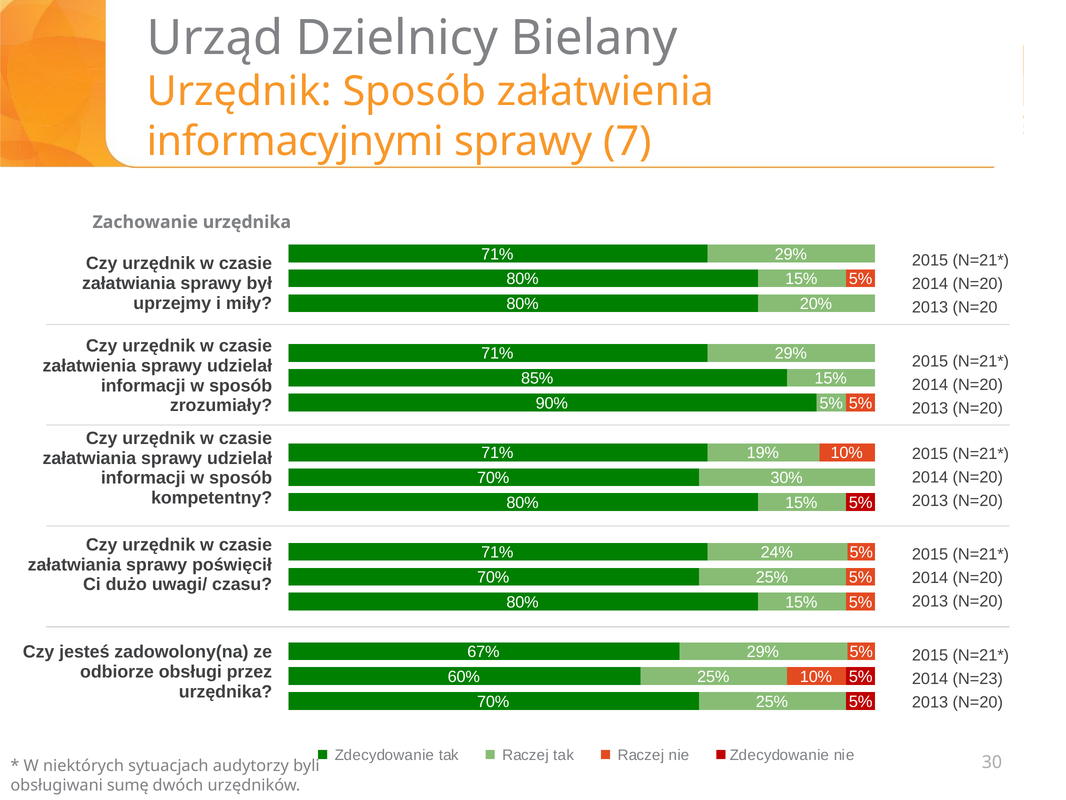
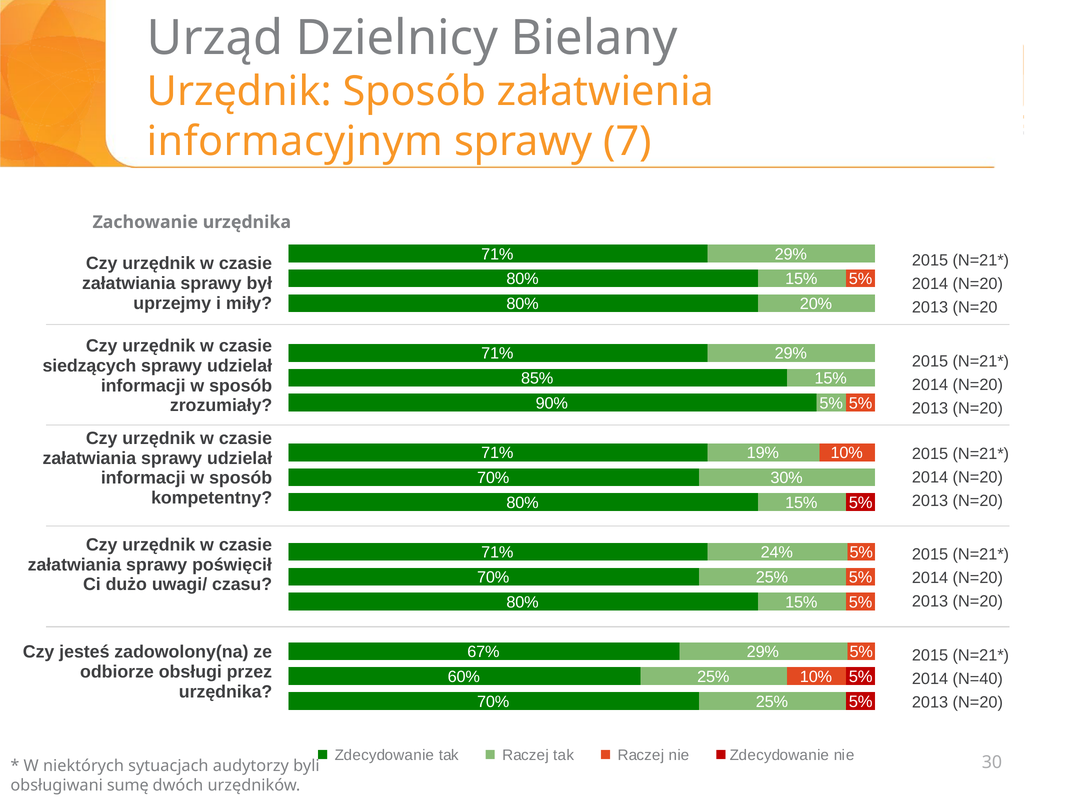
informacyjnymi: informacyjnymi -> informacyjnym
załatwienia at (89, 366): załatwienia -> siedzących
N=23: N=23 -> N=40
